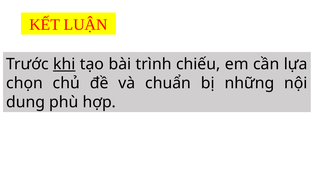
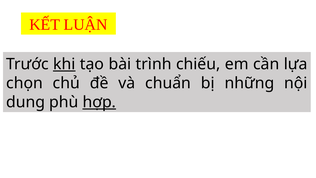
hợp underline: none -> present
